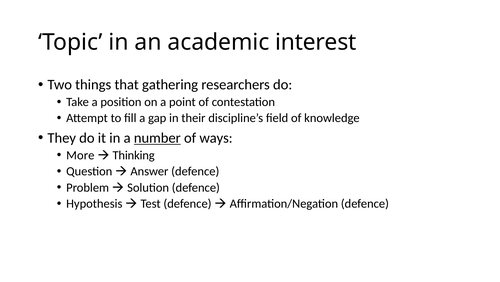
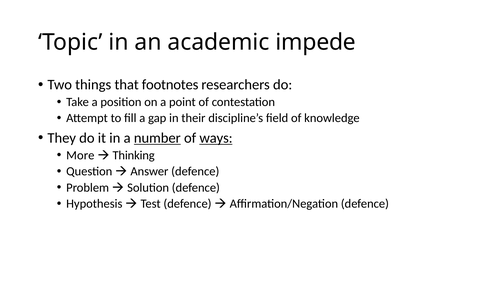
interest: interest -> impede
gathering: gathering -> footnotes
ways underline: none -> present
